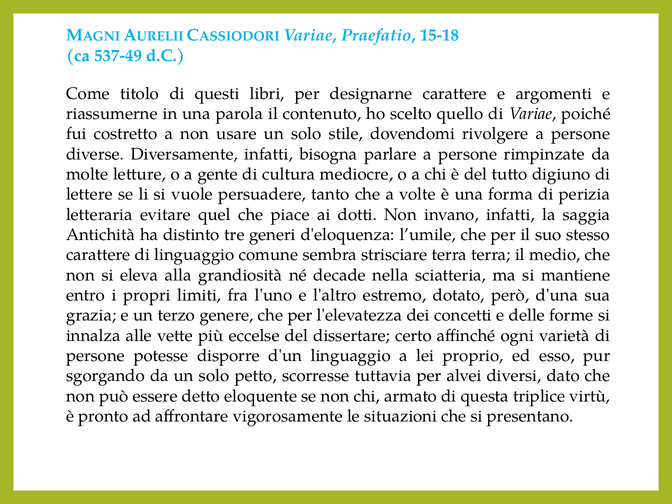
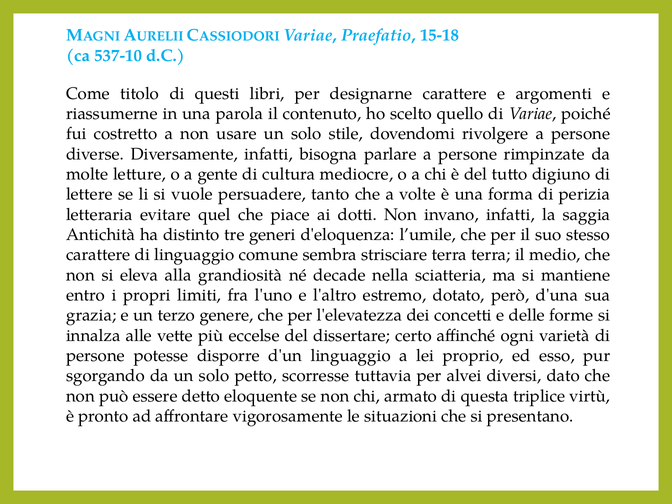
537-49: 537-49 -> 537-10
